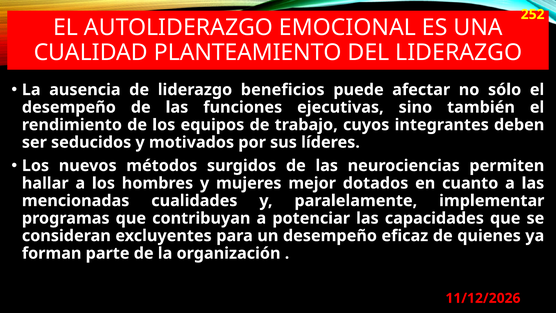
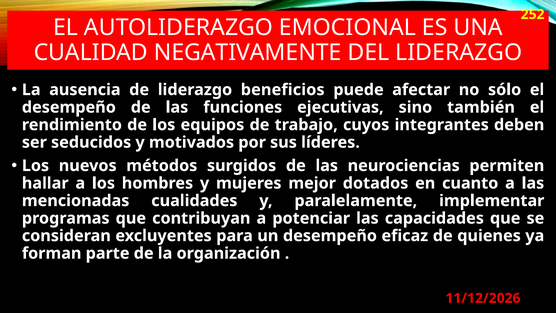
PLANTEAMIENTO: PLANTEAMIENTO -> NEGATIVAMENTE
